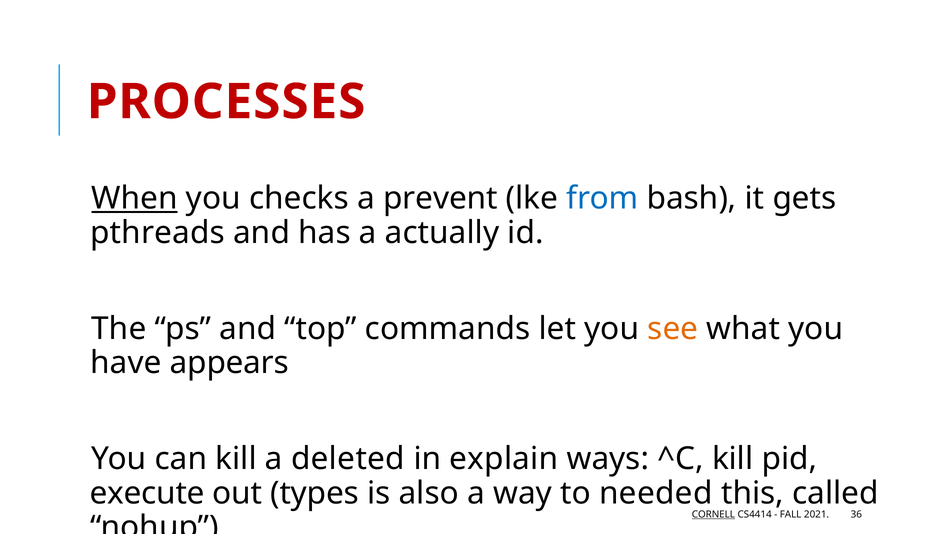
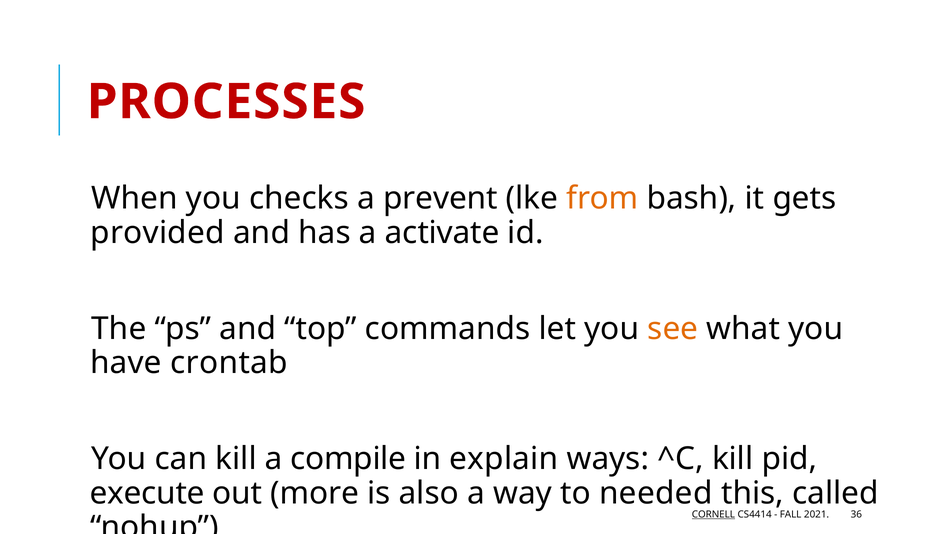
When underline: present -> none
from colour: blue -> orange
pthreads: pthreads -> provided
actually: actually -> activate
appears: appears -> crontab
deleted: deleted -> compile
types: types -> more
